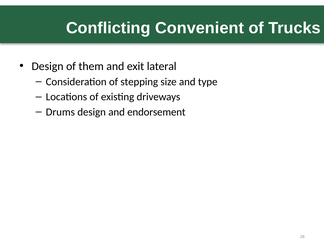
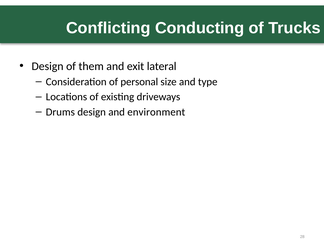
Convenient: Convenient -> Conducting
stepping: stepping -> personal
endorsement: endorsement -> environment
